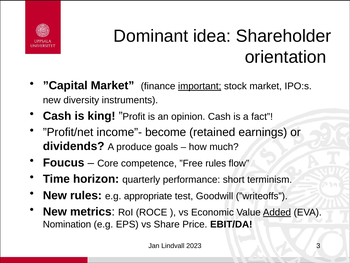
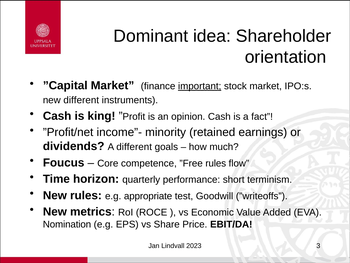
new diversity: diversity -> different
become: become -> minority
A produce: produce -> different
Added underline: present -> none
